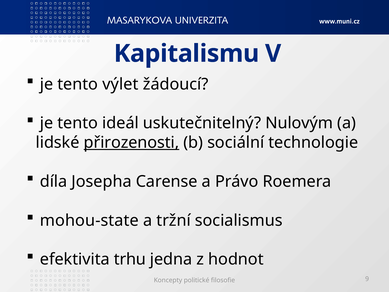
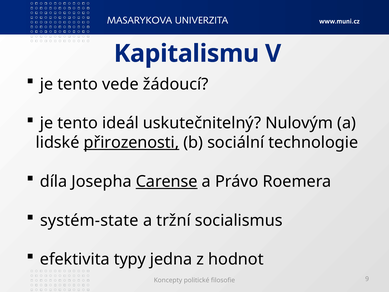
výlet: výlet -> vede
Carense underline: none -> present
mohou-state: mohou-state -> systém-state
trhu: trhu -> typy
